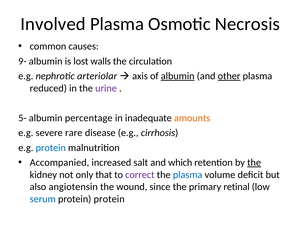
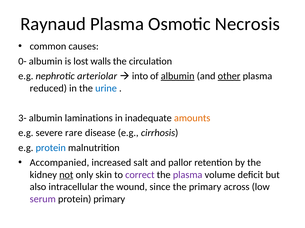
Involved: Involved -> Raynaud
9-: 9- -> 0-
axis: axis -> into
urine colour: purple -> blue
5-: 5- -> 3-
percentage: percentage -> laminations
which: which -> pallor
the at (254, 163) underline: present -> none
not underline: none -> present
that: that -> skin
plasma at (188, 175) colour: blue -> purple
angiotensin: angiotensin -> intracellular
retinal: retinal -> across
serum colour: blue -> purple
protein protein: protein -> primary
